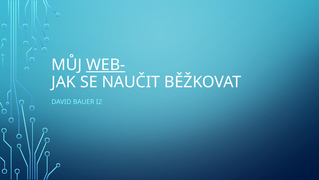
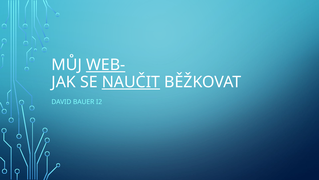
NAUČIT underline: none -> present
